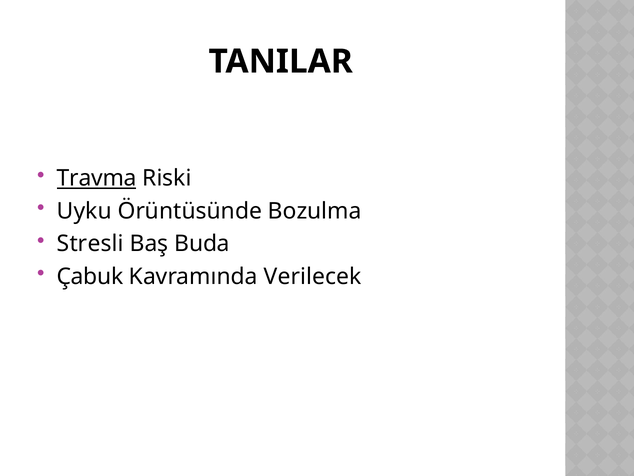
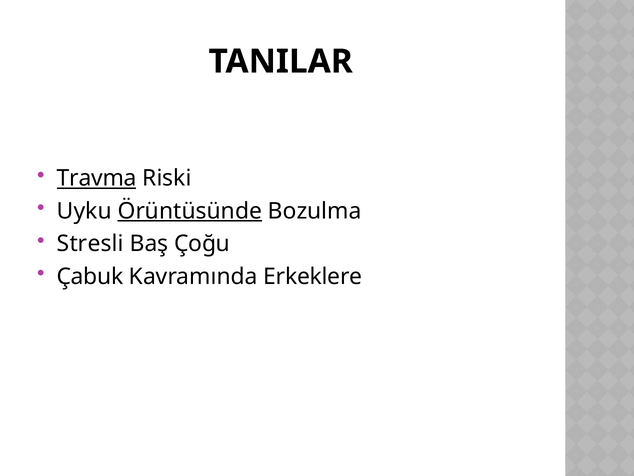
Örüntüsünde underline: none -> present
Buda: Buda -> Çoğu
Verilecek: Verilecek -> Erkeklere
